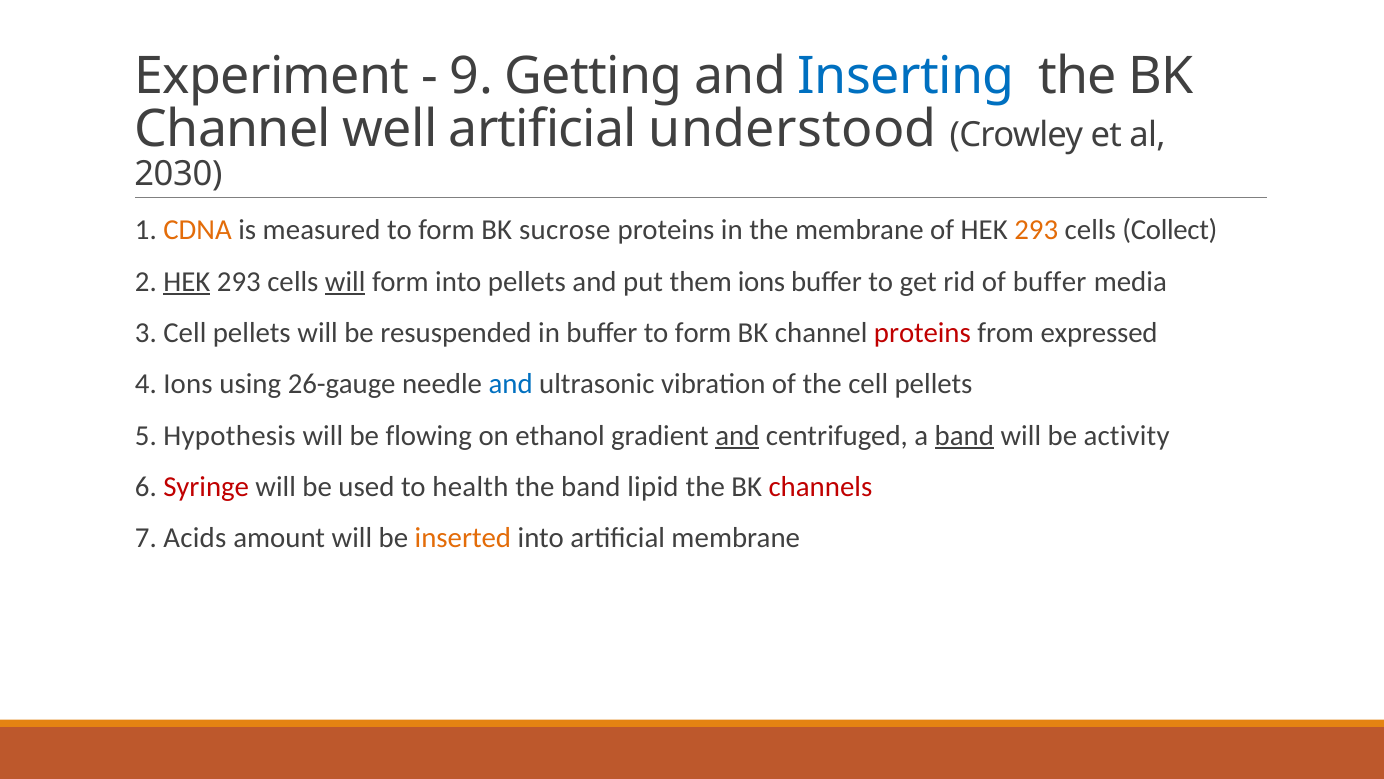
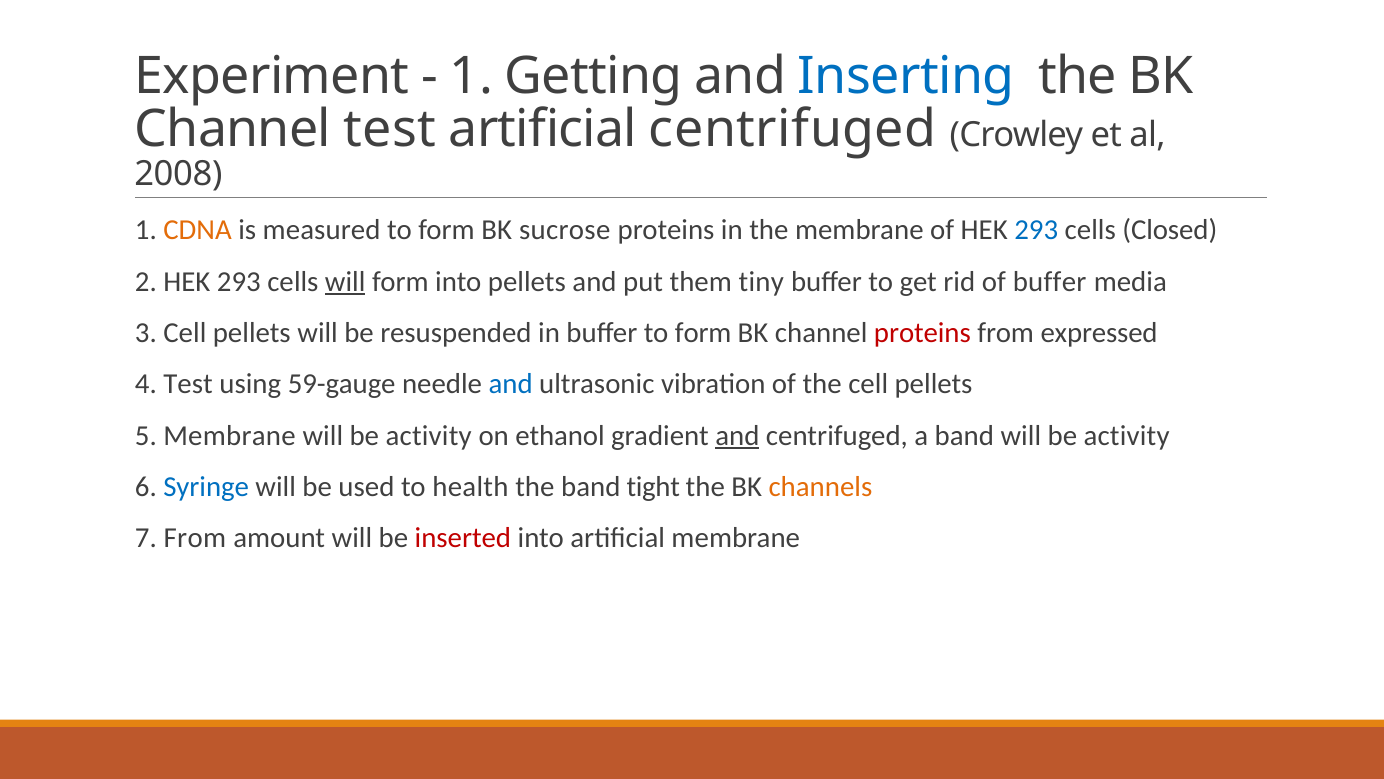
9 at (472, 76): 9 -> 1
Channel well: well -> test
artificial understood: understood -> centrifuged
2030: 2030 -> 2008
293 at (1036, 230) colour: orange -> blue
Collect: Collect -> Closed
HEK at (187, 281) underline: present -> none
them ions: ions -> tiny
4 Ions: Ions -> Test
26-gauge: 26-gauge -> 59-gauge
5 Hypothesis: Hypothesis -> Membrane
flowing at (429, 435): flowing -> activity
band at (964, 435) underline: present -> none
Syringe colour: red -> blue
lipid: lipid -> tight
channels colour: red -> orange
7 Acids: Acids -> From
inserted colour: orange -> red
